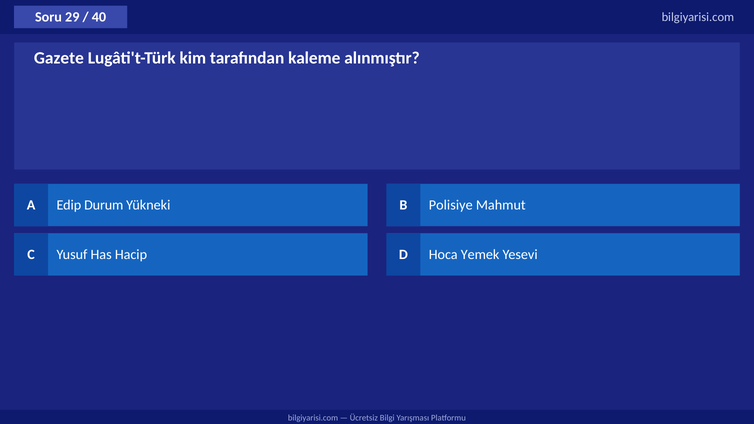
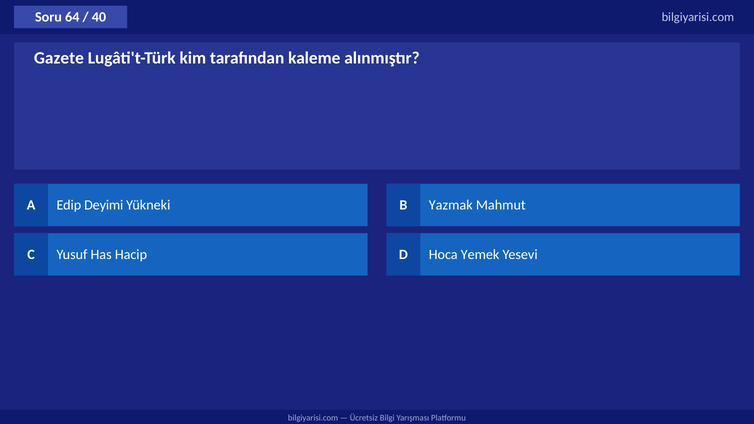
29: 29 -> 64
Durum: Durum -> Deyimi
Polisiye: Polisiye -> Yazmak
